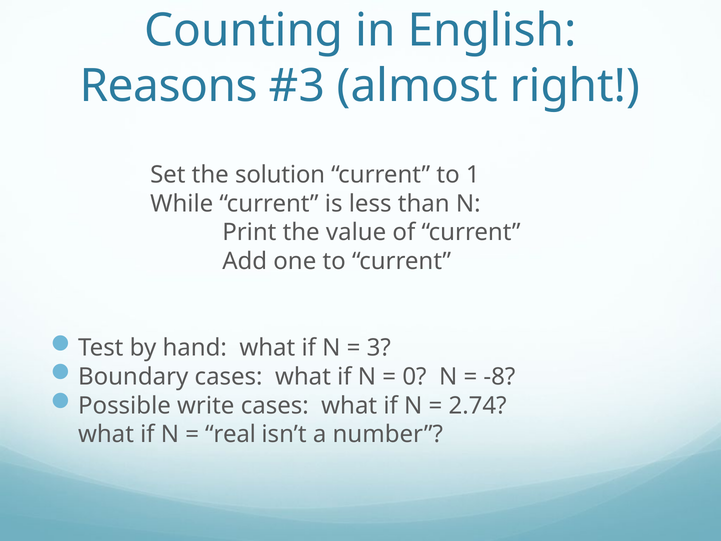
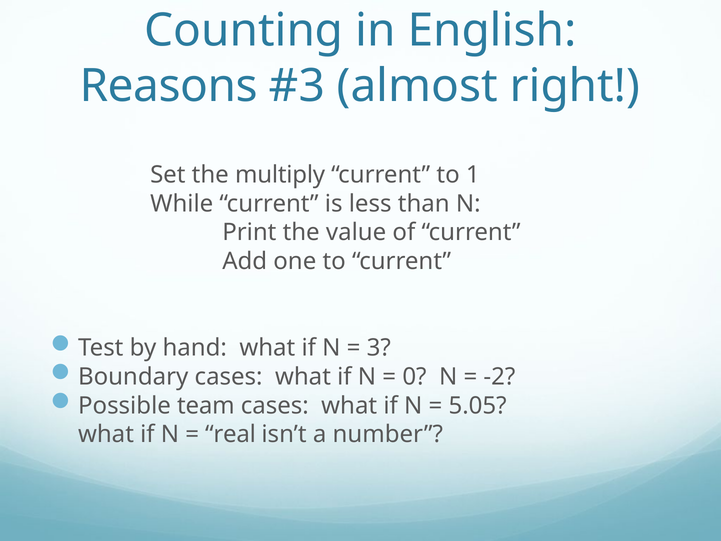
solution: solution -> multiply
-8: -8 -> -2
write: write -> team
2.74: 2.74 -> 5.05
